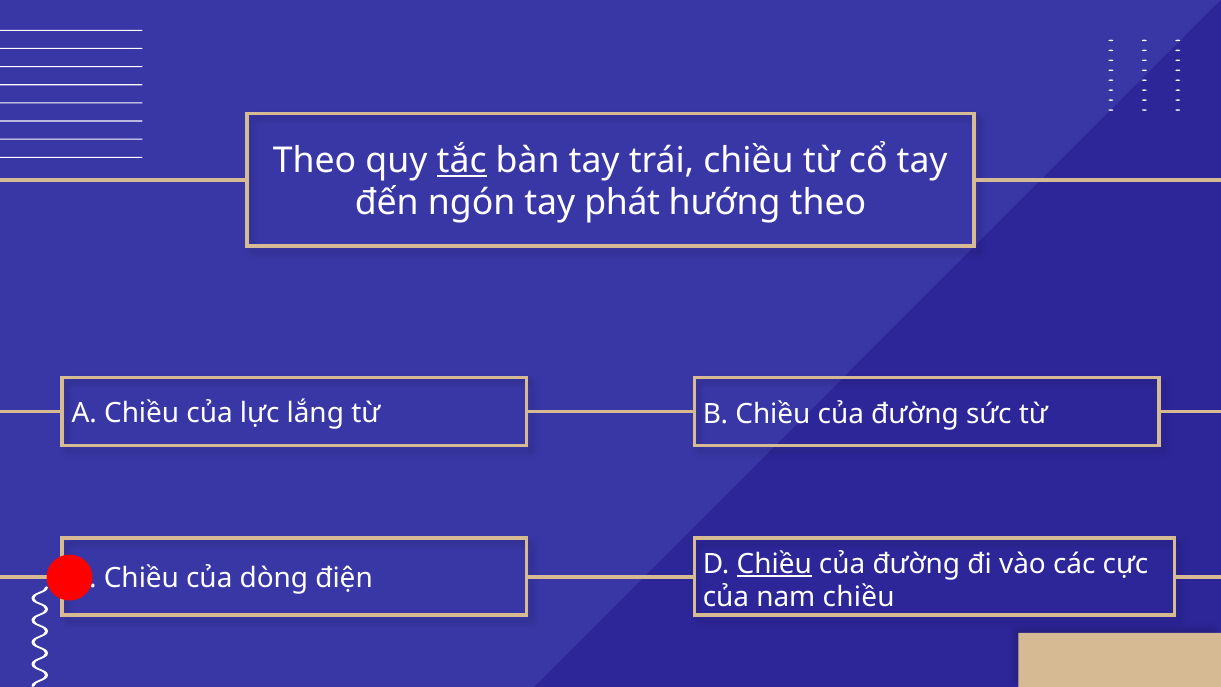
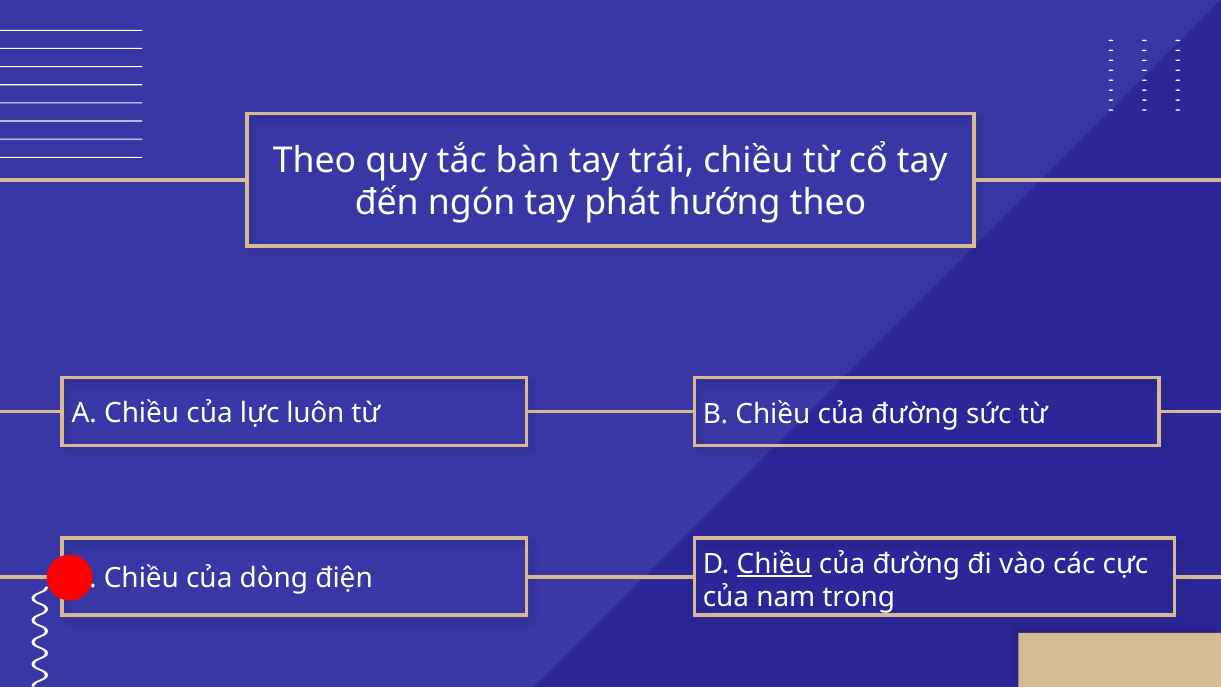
tắc underline: present -> none
lắng: lắng -> luôn
nam chiều: chiều -> trong
